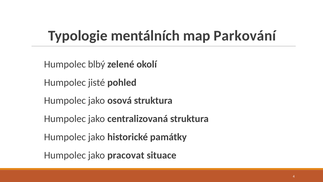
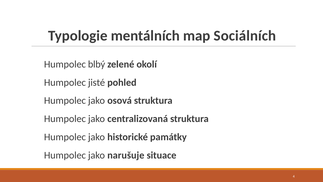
Parkování: Parkování -> Sociálních
pracovat: pracovat -> narušuje
